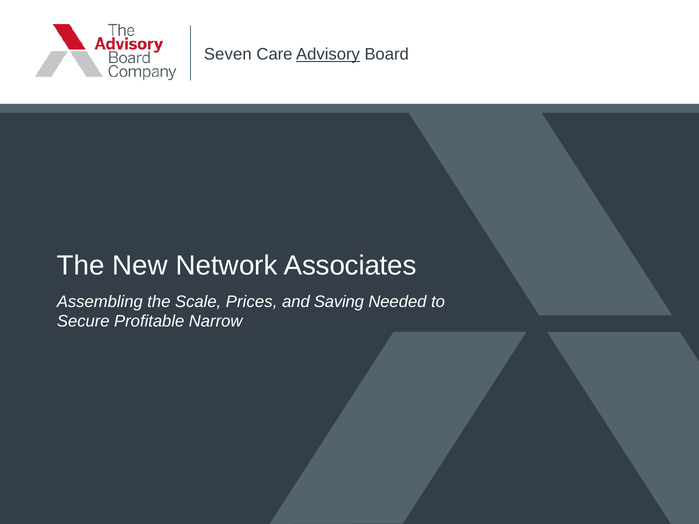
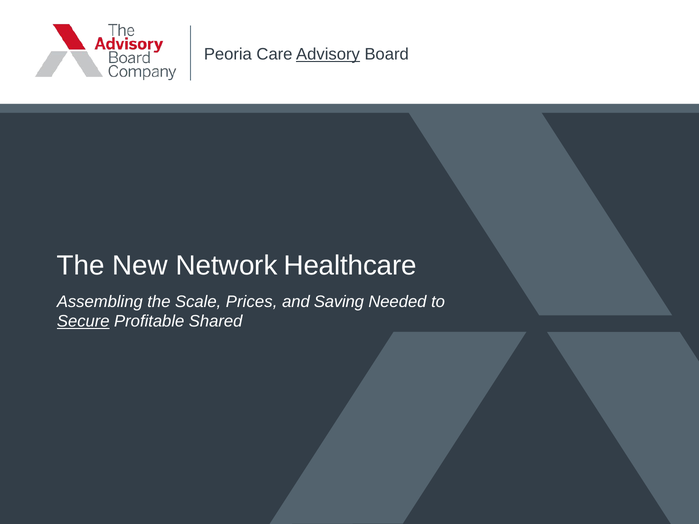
Seven: Seven -> Peoria
Associates: Associates -> Healthcare
Secure underline: none -> present
Narrow: Narrow -> Shared
